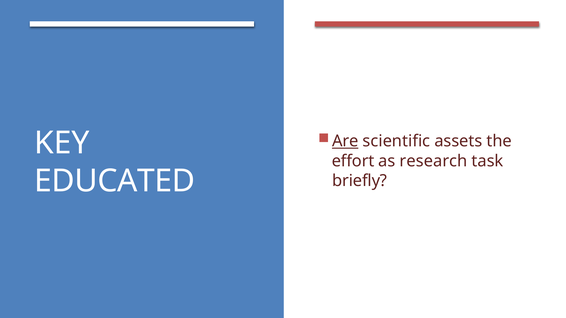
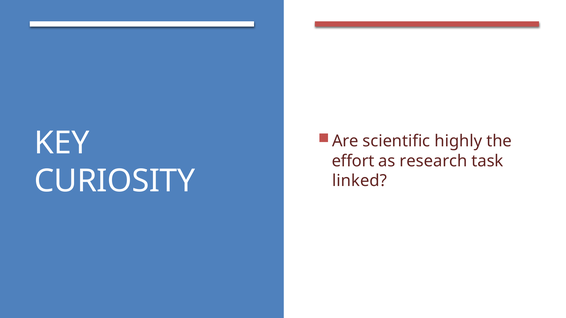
Are underline: present -> none
assets: assets -> highly
EDUCATED: EDUCATED -> CURIOSITY
briefly: briefly -> linked
